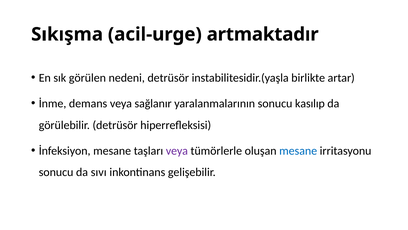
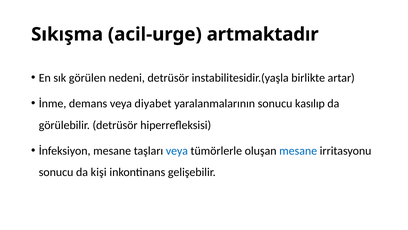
sağlanır: sağlanır -> diyabet
veya at (177, 151) colour: purple -> blue
sıvı: sıvı -> kişi
